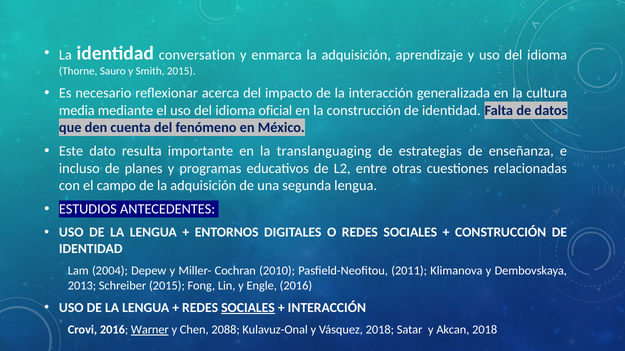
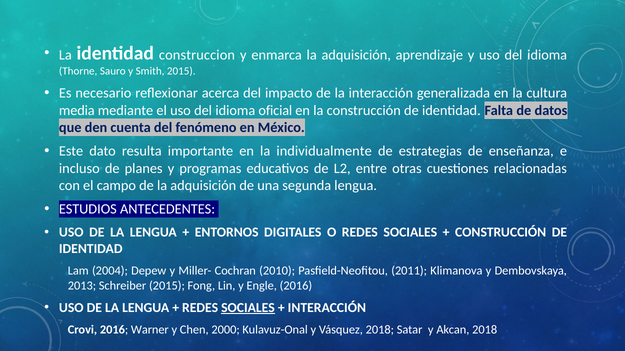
conversation: conversation -> construccion
translanguaging: translanguaging -> individualmente
Warner underline: present -> none
2088: 2088 -> 2000
